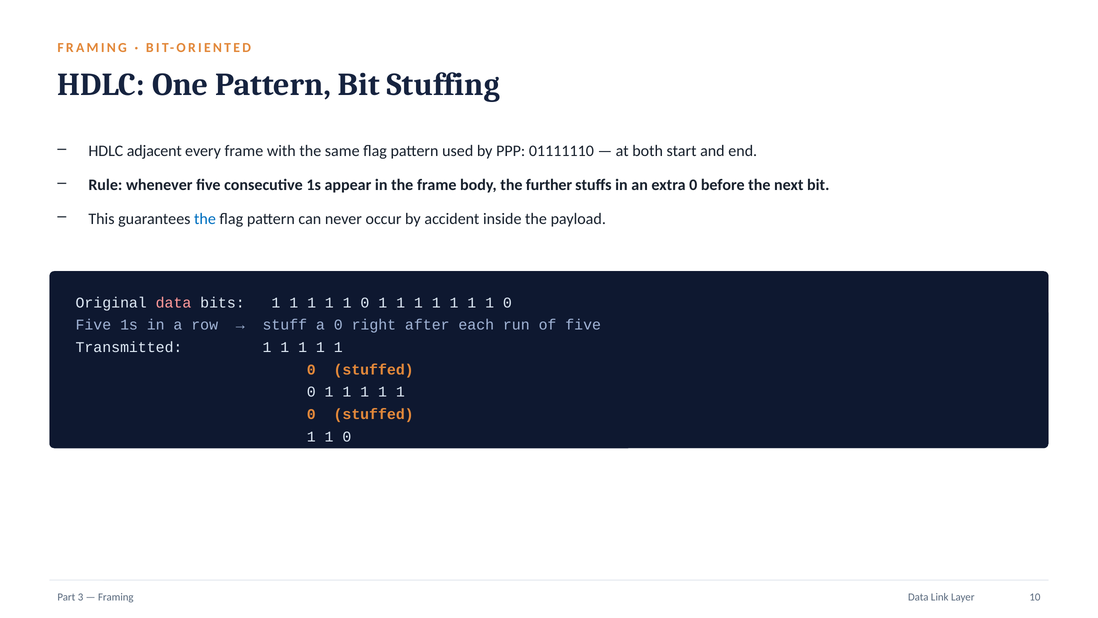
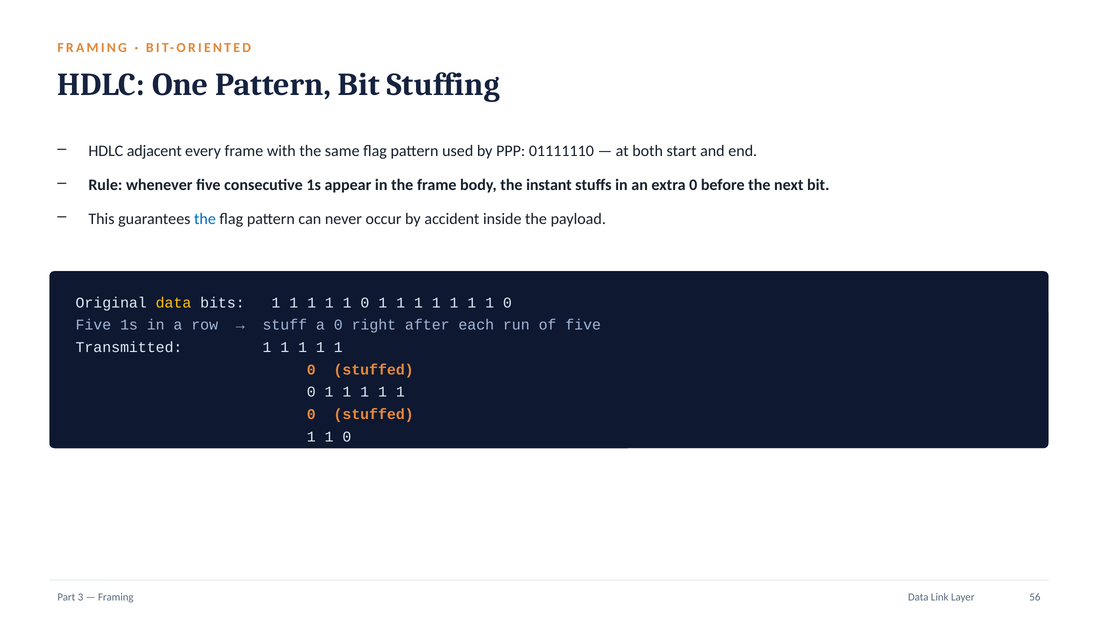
further: further -> instant
data at (174, 303) colour: pink -> yellow
10: 10 -> 56
